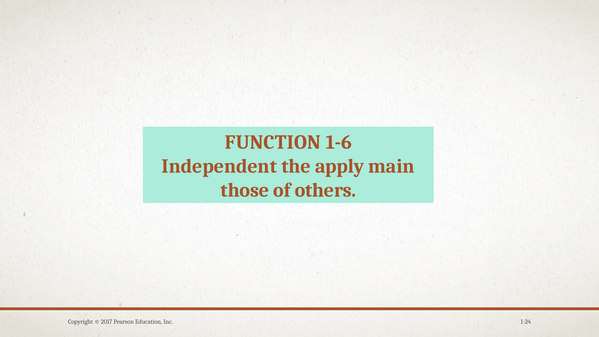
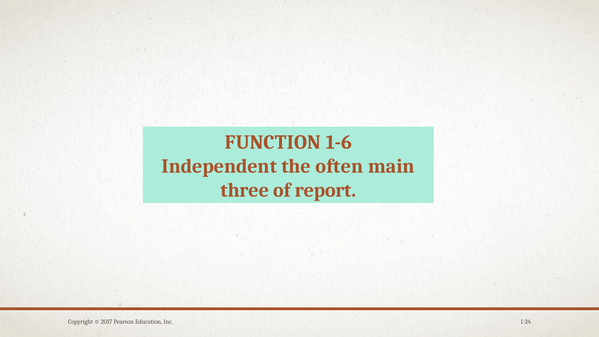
apply: apply -> often
those: those -> three
others: others -> report
